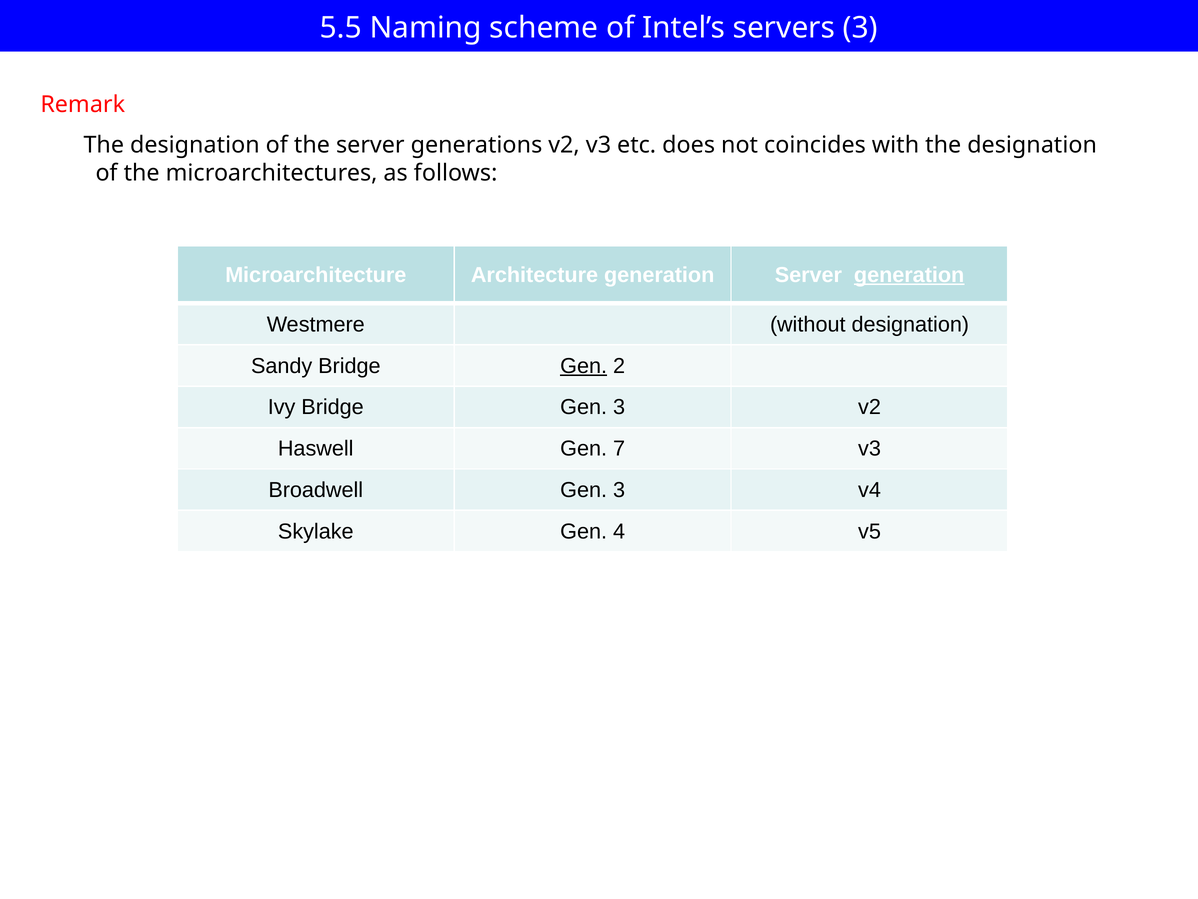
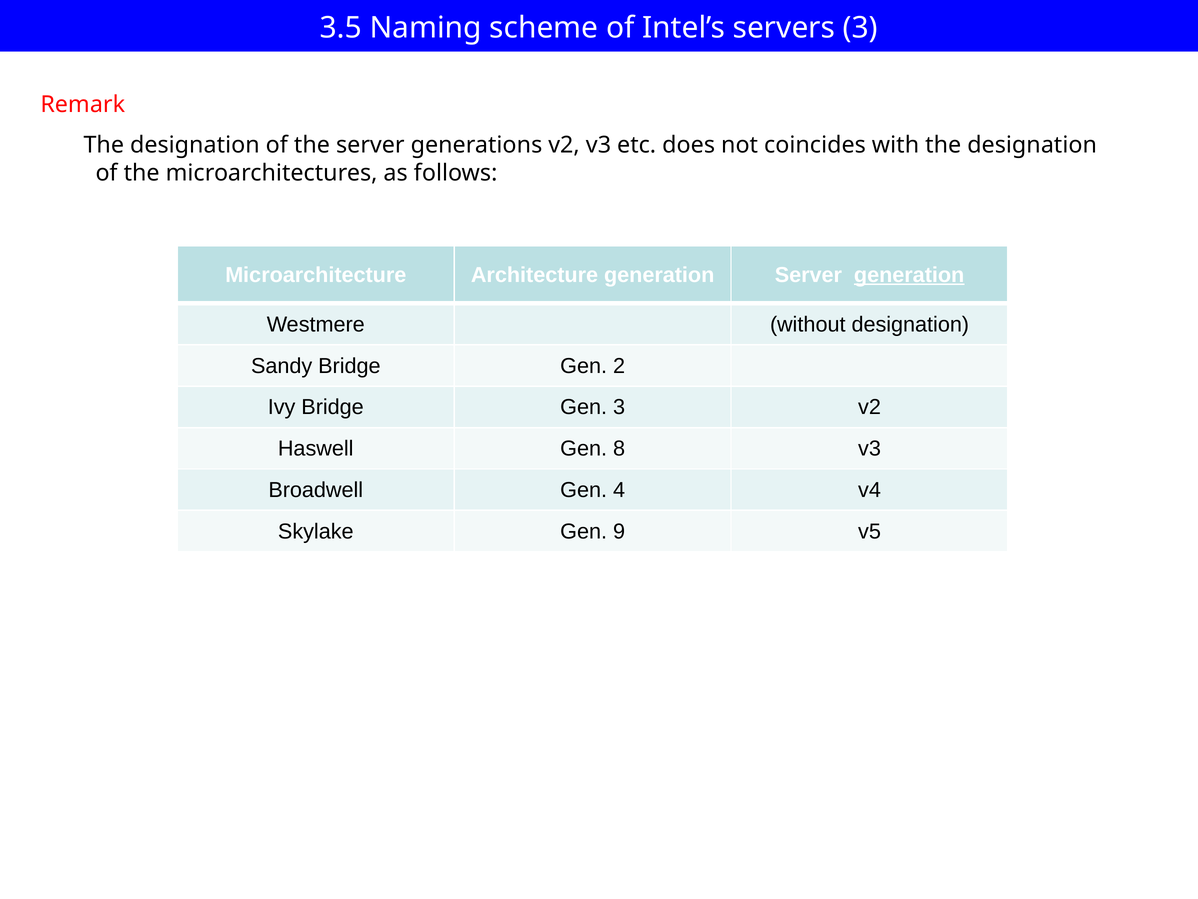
5.5: 5.5 -> 3.5
Gen at (584, 366) underline: present -> none
7: 7 -> 8
Broadwell Gen 3: 3 -> 4
4: 4 -> 9
